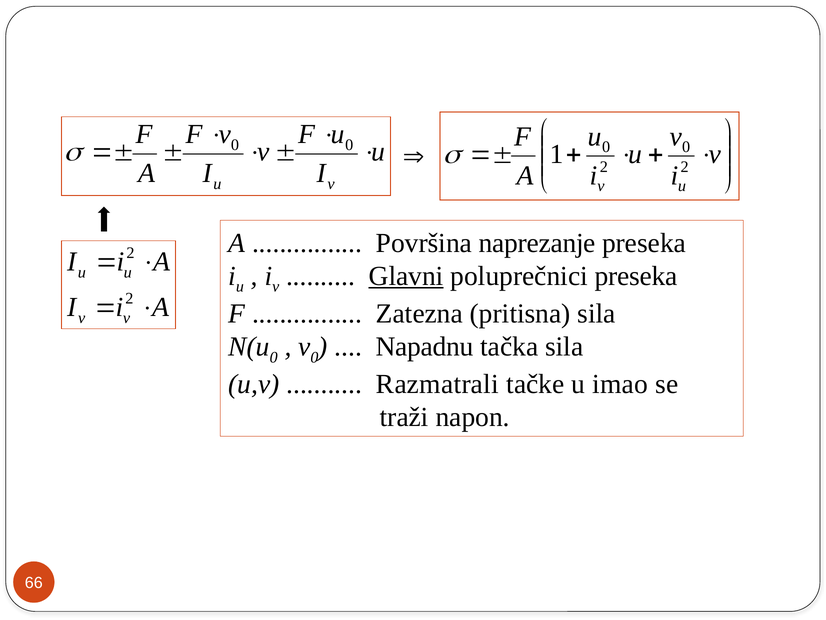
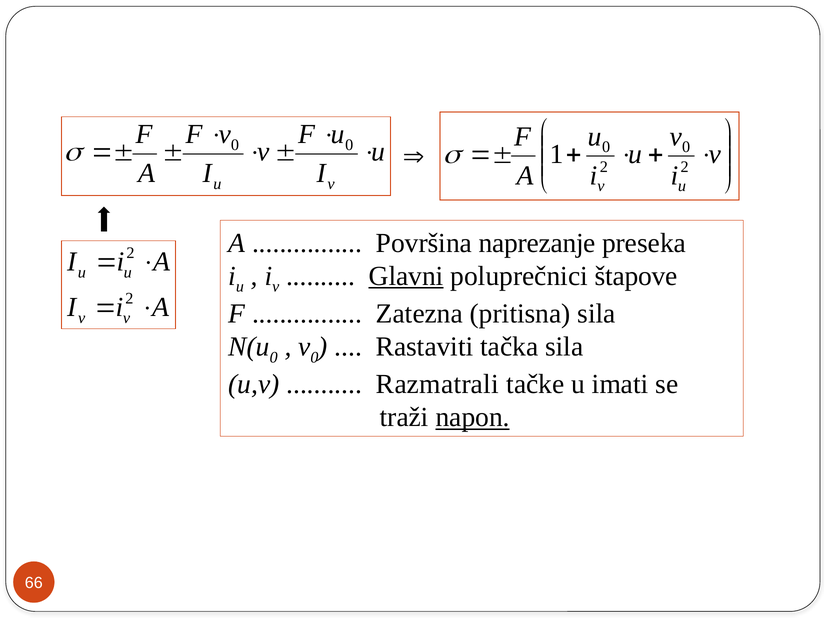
poluprečnici preseka: preseka -> štapove
Napadnu: Napadnu -> Rastaviti
imao: imao -> imati
napon underline: none -> present
